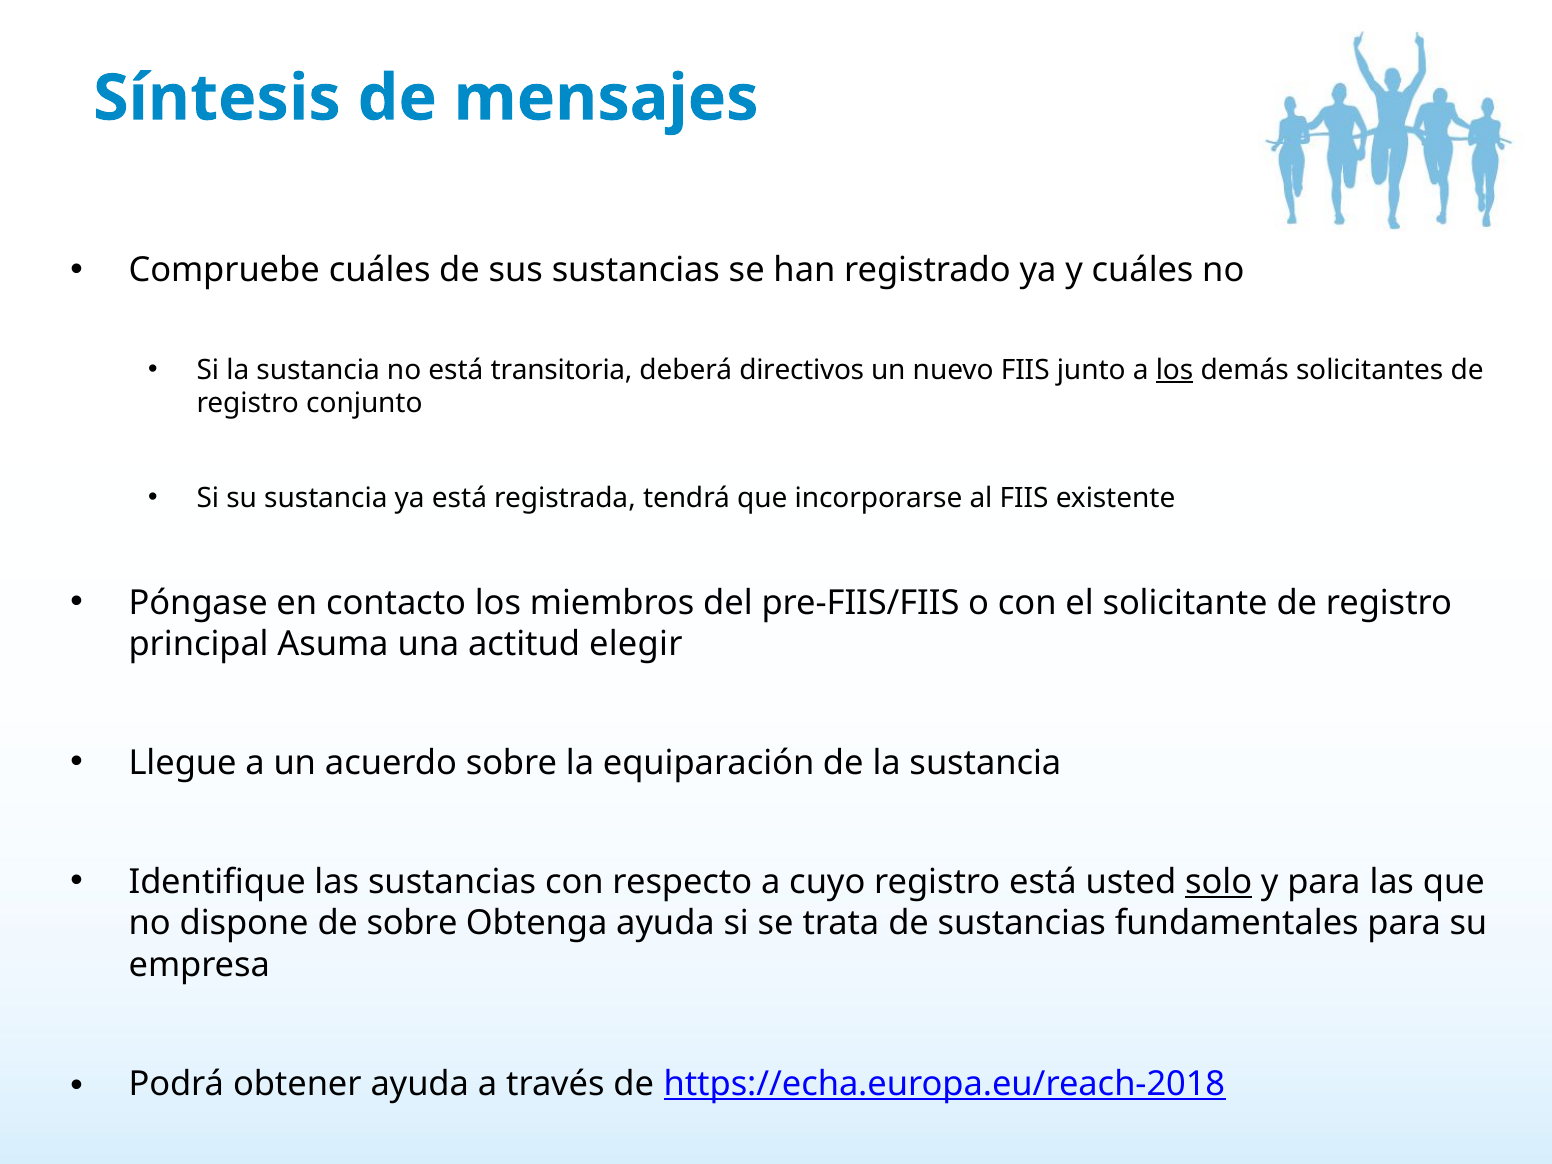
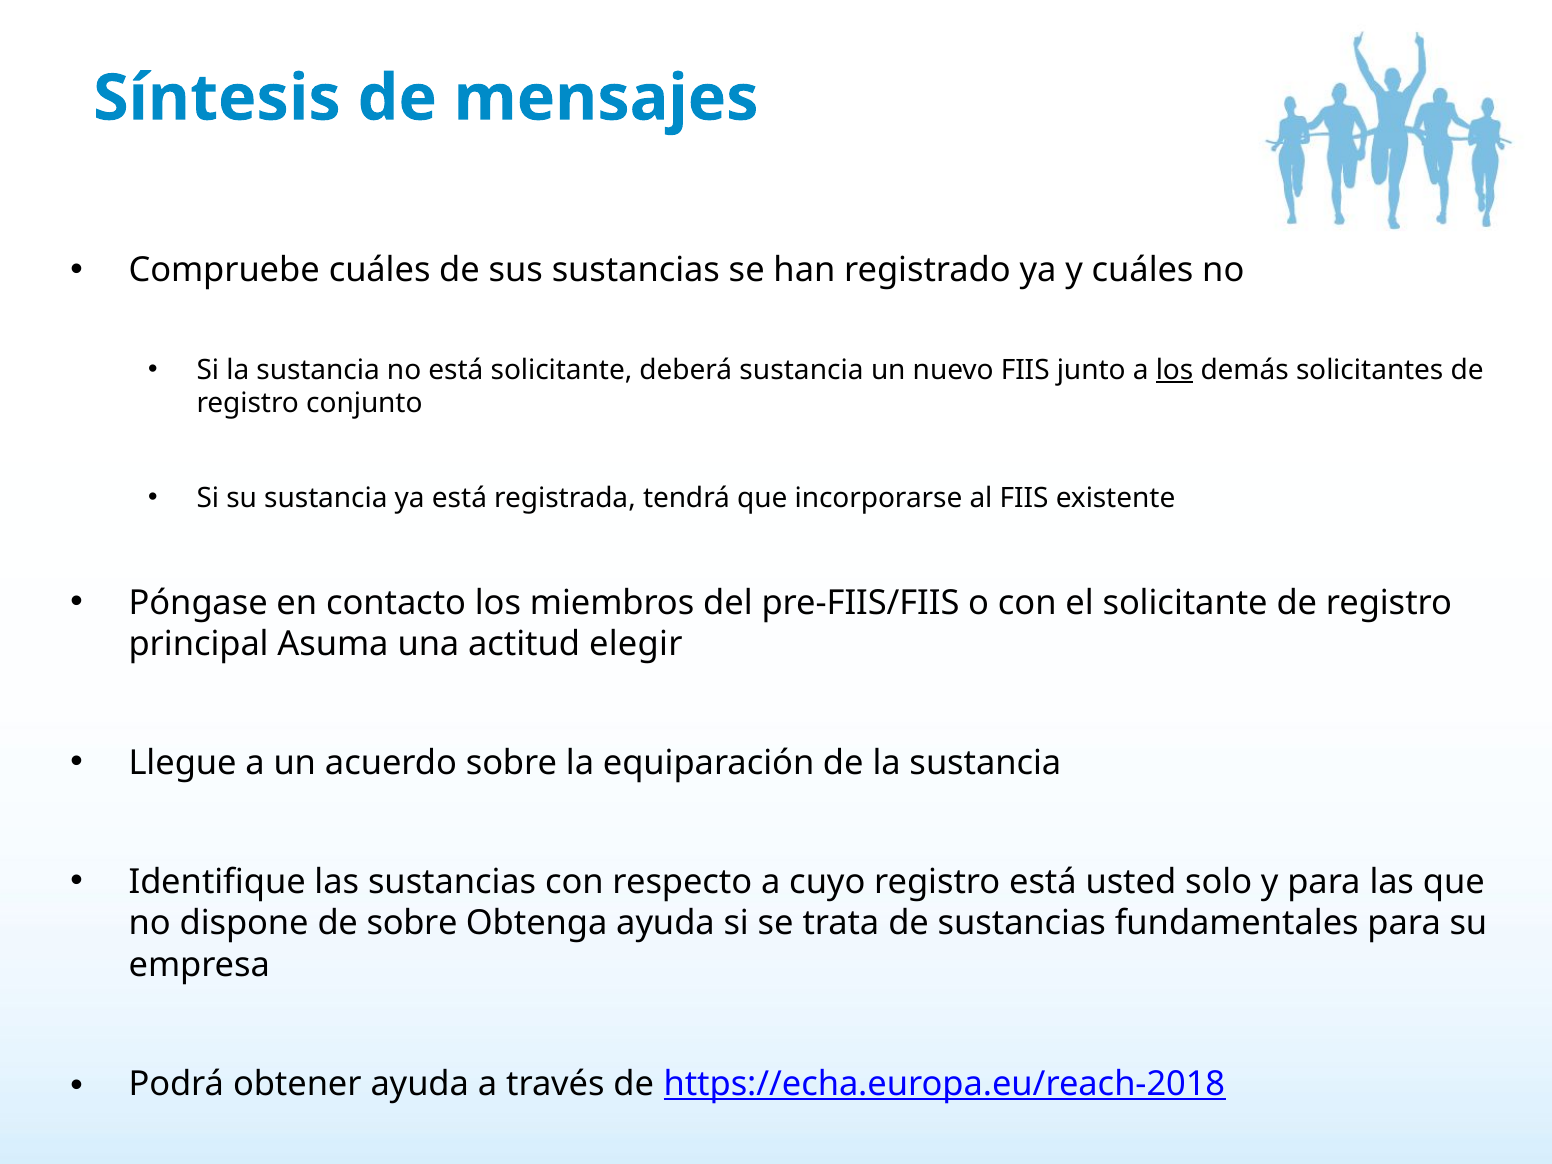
está transitoria: transitoria -> solicitante
deberá directivos: directivos -> sustancia
solo underline: present -> none
